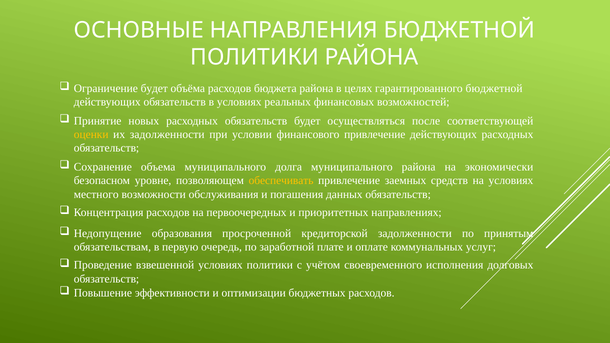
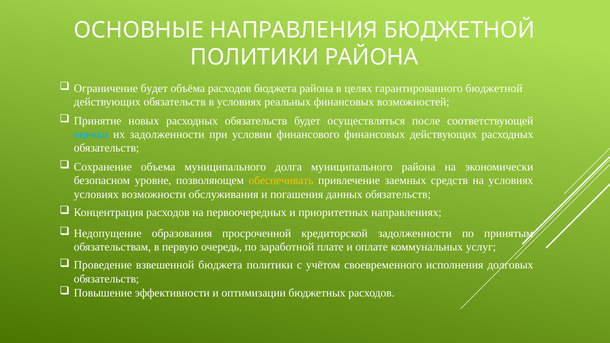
оценки colour: yellow -> light blue
финансового привлечение: привлечение -> финансовых
местного at (96, 194): местного -> условиях
взвешенной условиях: условиях -> бюджета
